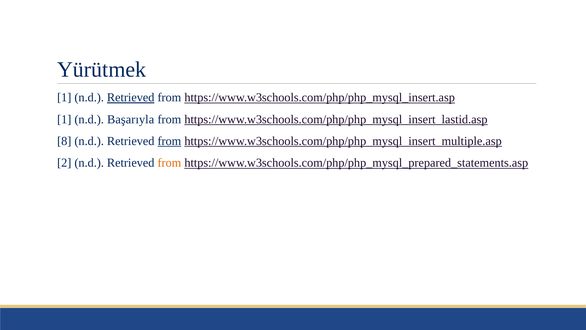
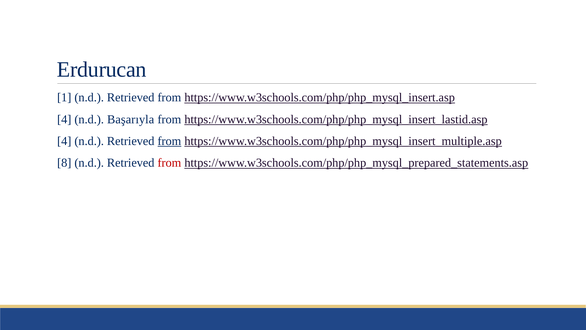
Yürütmek: Yürütmek -> Erdurucan
Retrieved at (131, 97) underline: present -> none
1 at (64, 119): 1 -> 4
8 at (64, 141): 8 -> 4
2: 2 -> 8
from at (169, 163) colour: orange -> red
